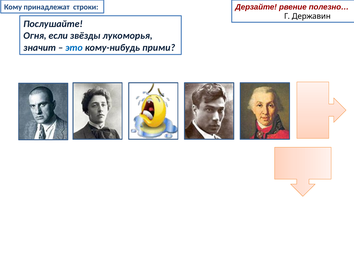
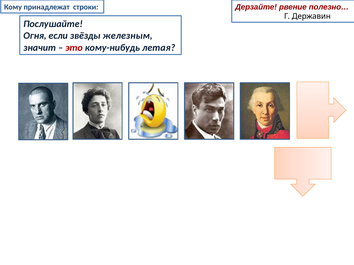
лукоморья: лукоморья -> железным
это colour: blue -> red
прими: прими -> летая
